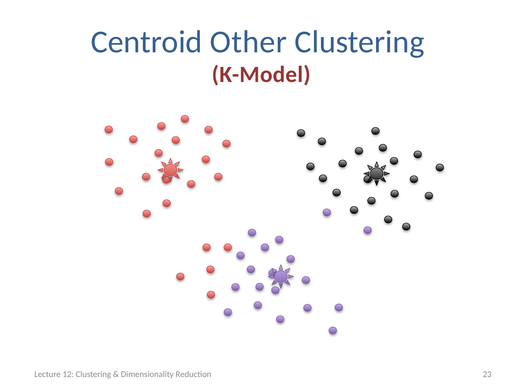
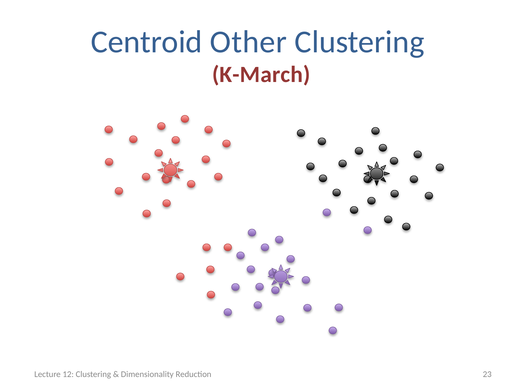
K-Model: K-Model -> K-March
